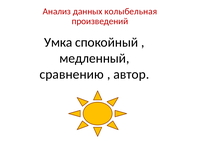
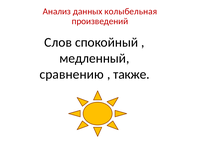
Умка: Умка -> Слов
автор: автор -> также
